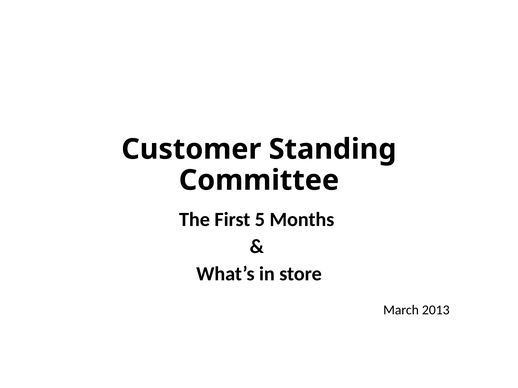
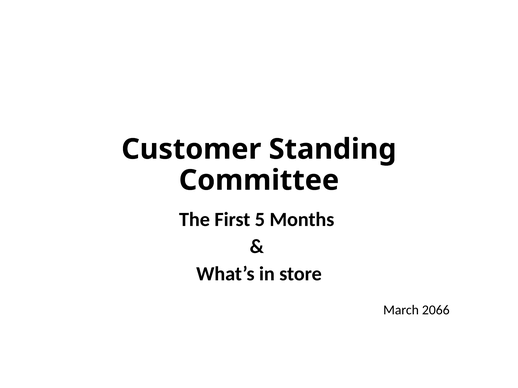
2013: 2013 -> 2066
